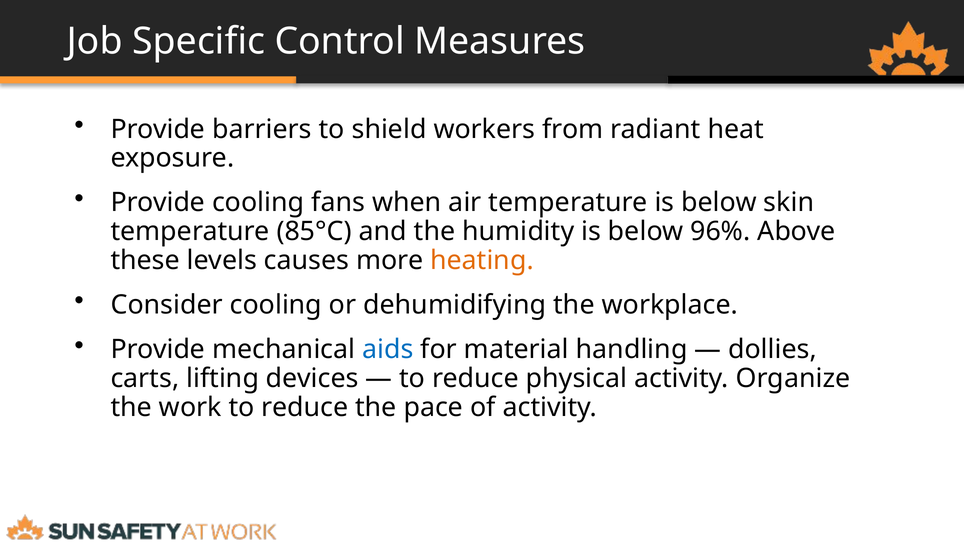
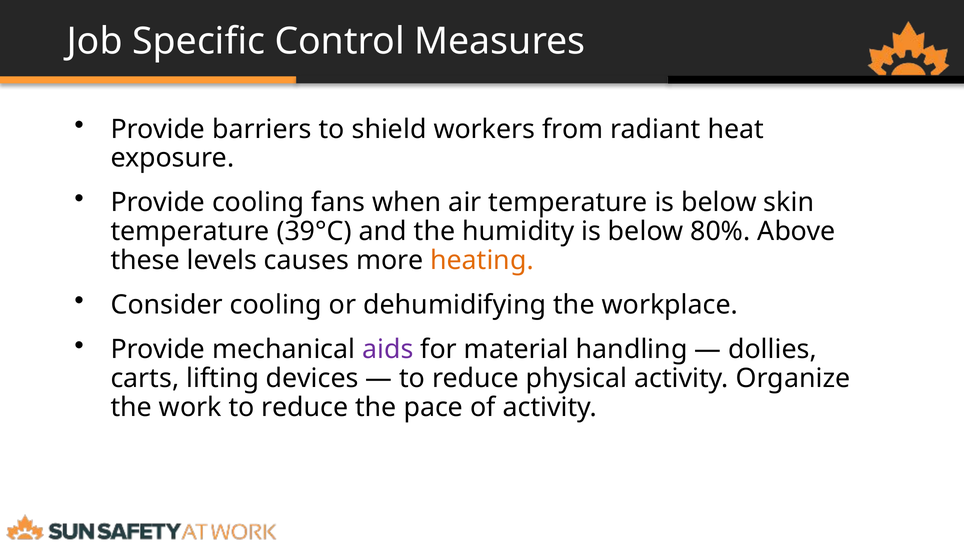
85°C: 85°C -> 39°C
96%: 96% -> 80%
aids colour: blue -> purple
